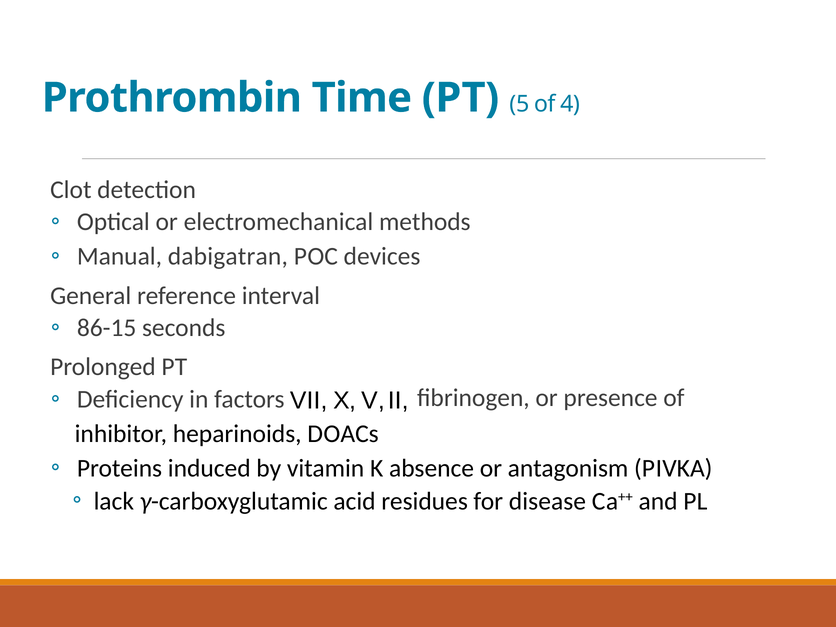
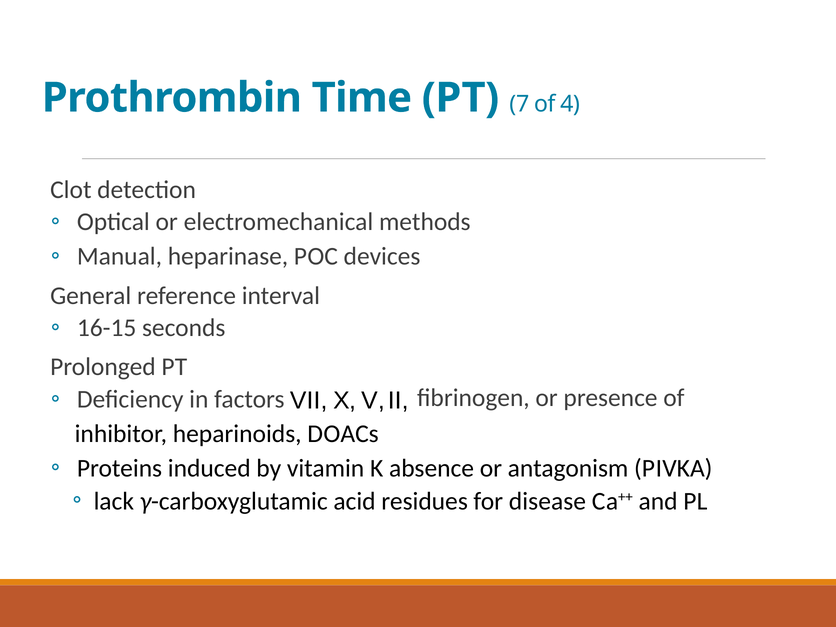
5: 5 -> 7
dabigatran: dabigatran -> heparinase
86-15: 86-15 -> 16-15
